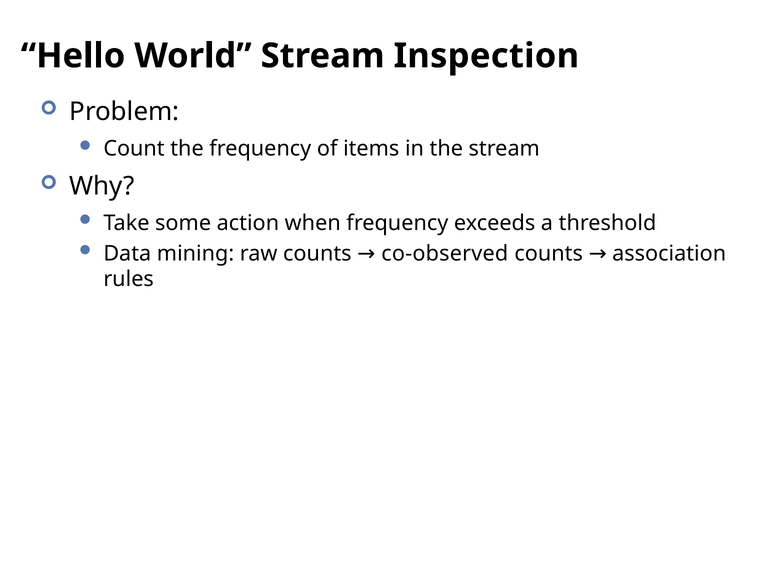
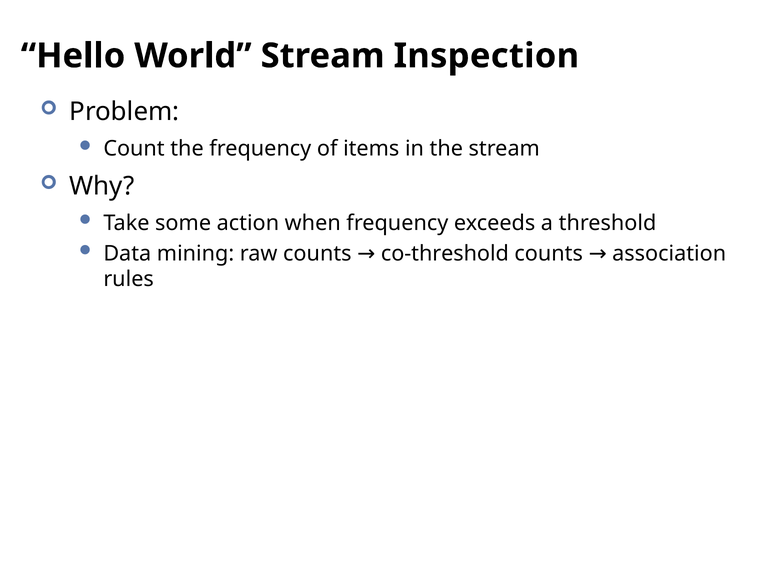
co-observed: co-observed -> co-threshold
